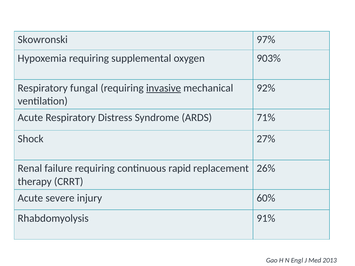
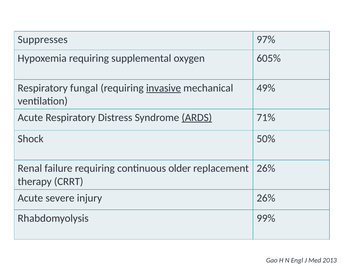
Skowronski: Skowronski -> Suppresses
903%: 903% -> 605%
92%: 92% -> 49%
ARDS underline: none -> present
27%: 27% -> 50%
rapid: rapid -> older
injury 60%: 60% -> 26%
91%: 91% -> 99%
